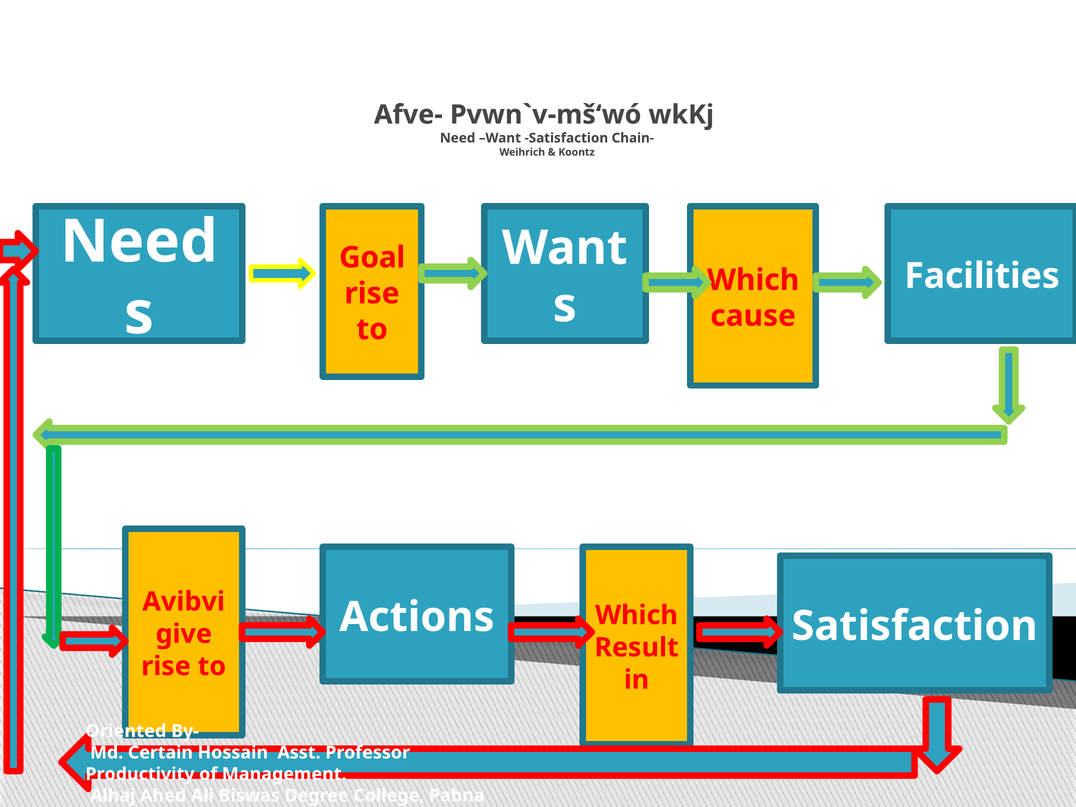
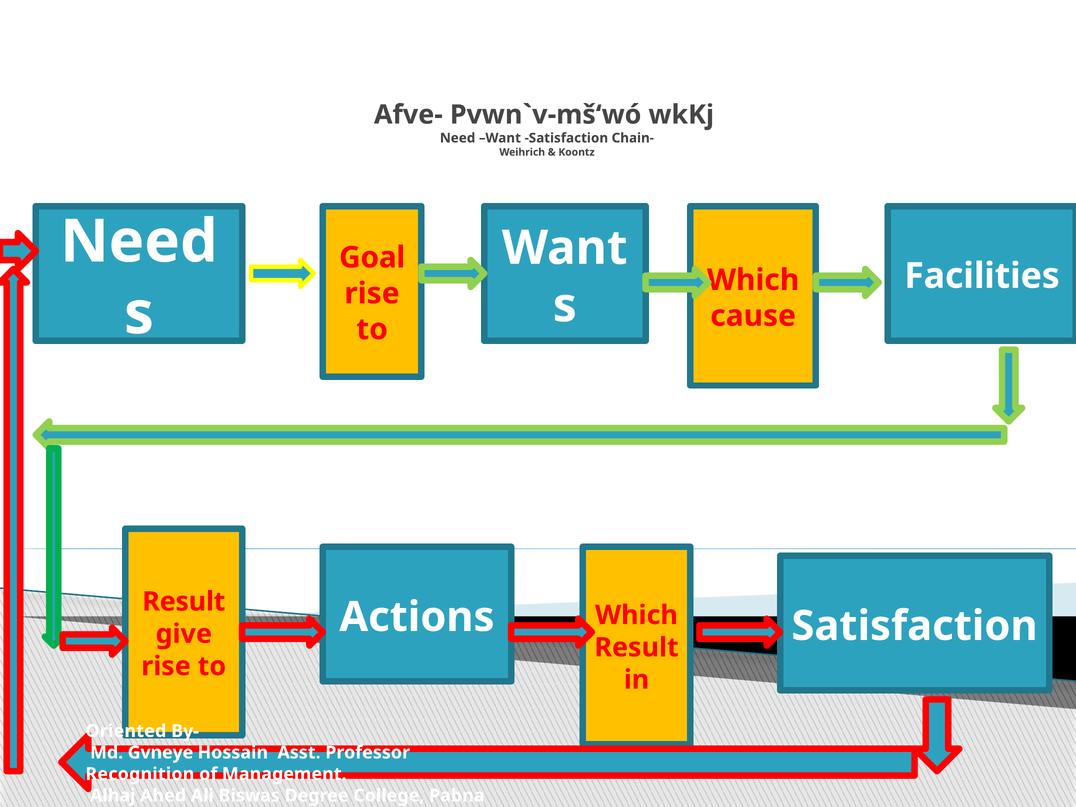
Avibvi at (184, 602): Avibvi -> Result
Certain: Certain -> Gvneye
Productivity: Productivity -> Recognition
